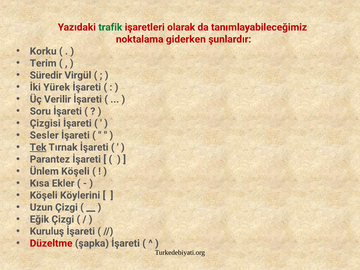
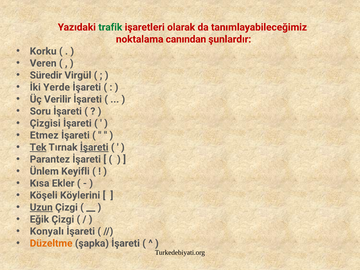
giderken: giderken -> canından
Terim: Terim -> Veren
Yürek: Yürek -> Yerde
Sesler: Sesler -> Etmez
İşareti at (94, 147) underline: none -> present
Ünlem Köşeli: Köşeli -> Keyifli
Uzun underline: none -> present
Kuruluş: Kuruluş -> Konyalı
Düzeltme colour: red -> orange
